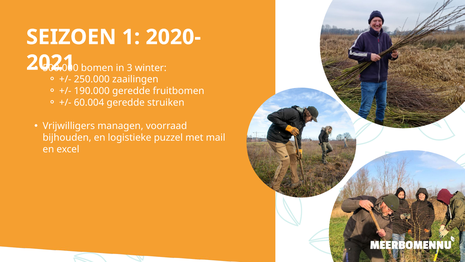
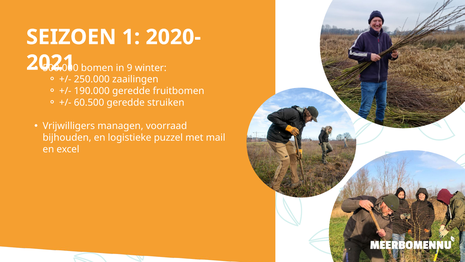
3: 3 -> 9
60.004: 60.004 -> 60.500
